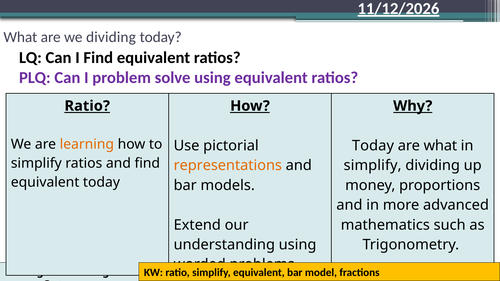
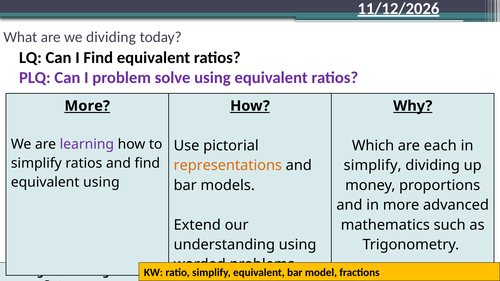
Ratio at (87, 106): Ratio -> More
learning at (87, 144) colour: orange -> purple
Today at (373, 146): Today -> Which
are what: what -> each
equivalent today: today -> using
